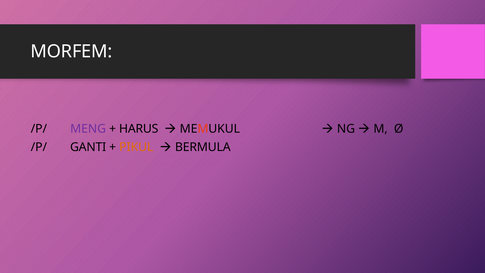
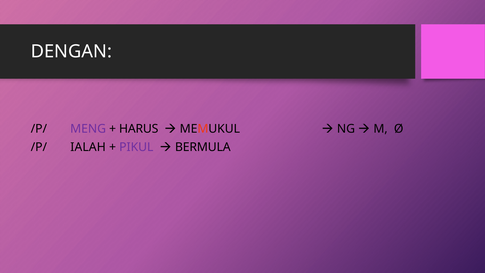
MORFEM: MORFEM -> DENGAN
GANTI: GANTI -> IALAH
PIKUL colour: orange -> purple
